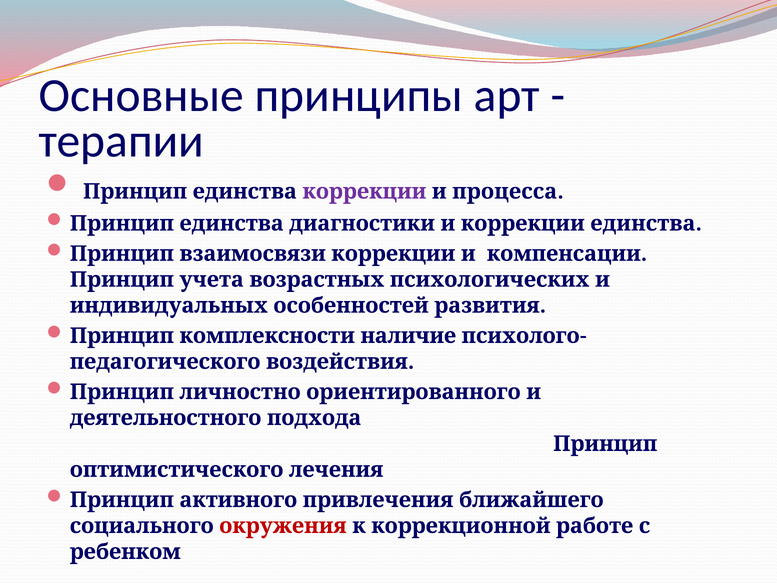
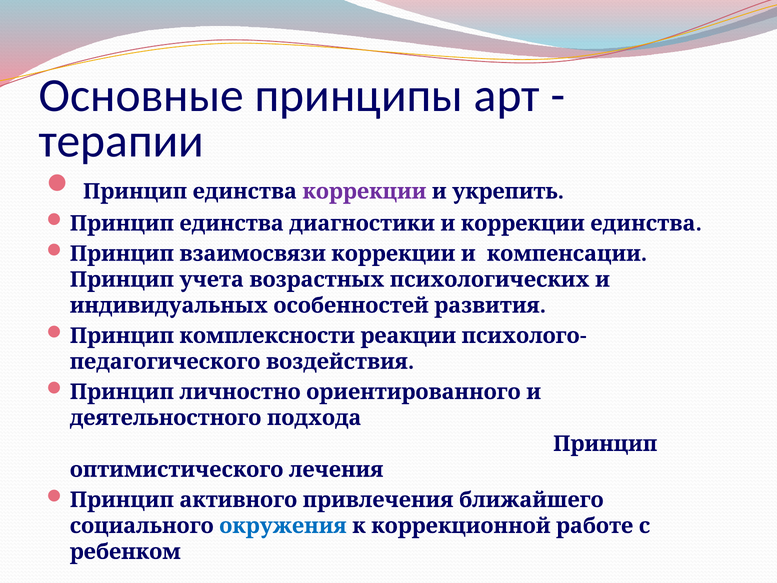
процесса: процесса -> укрепить
наличие: наличие -> реакции
окружения colour: red -> blue
